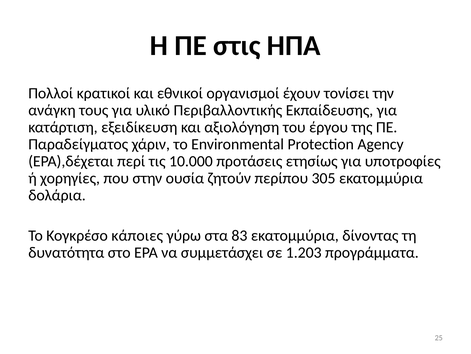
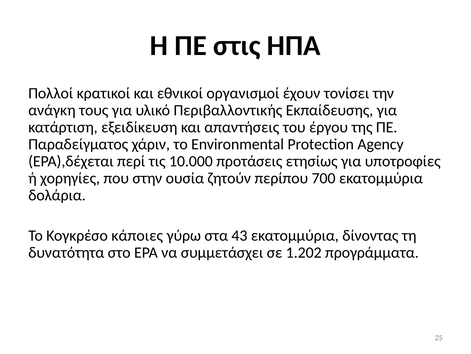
αξιολόγηση: αξιολόγηση -> απαντήσεις
305: 305 -> 700
83: 83 -> 43
1.203: 1.203 -> 1.202
